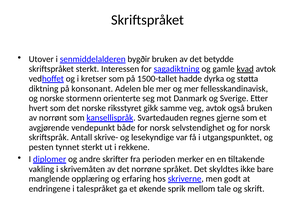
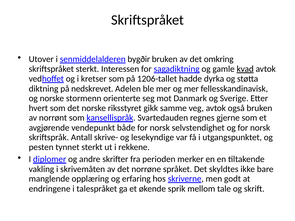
betydde: betydde -> omkring
1500-tallet: 1500-tallet -> 1206-tallet
konsonant: konsonant -> nedskrevet
